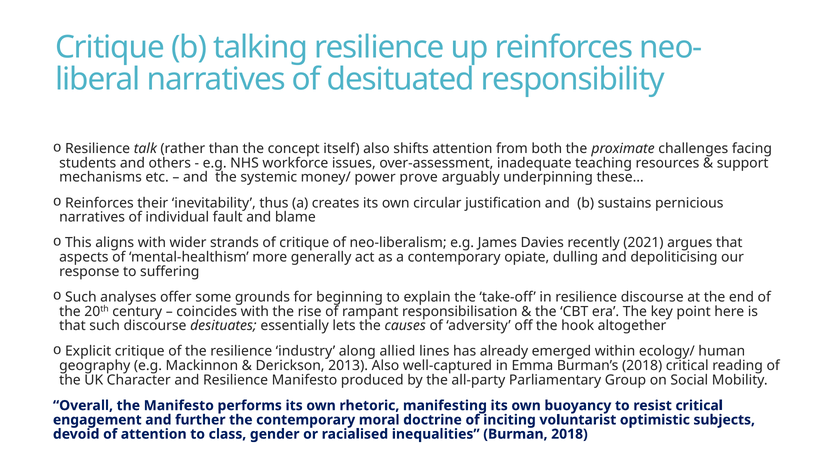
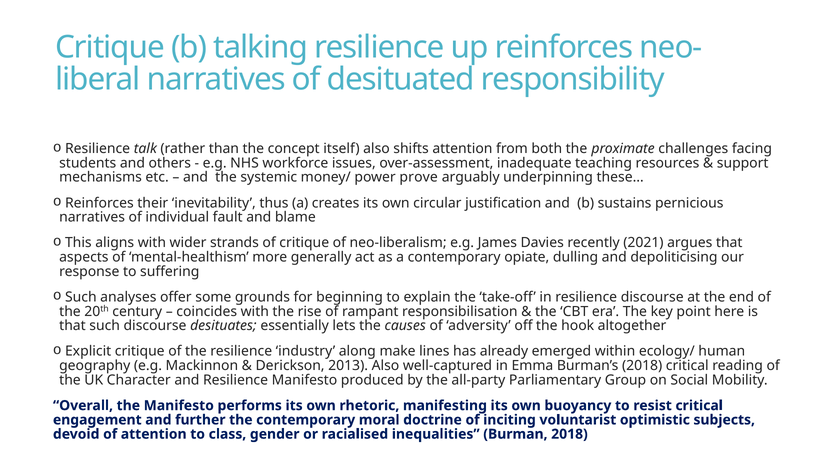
allied: allied -> make
